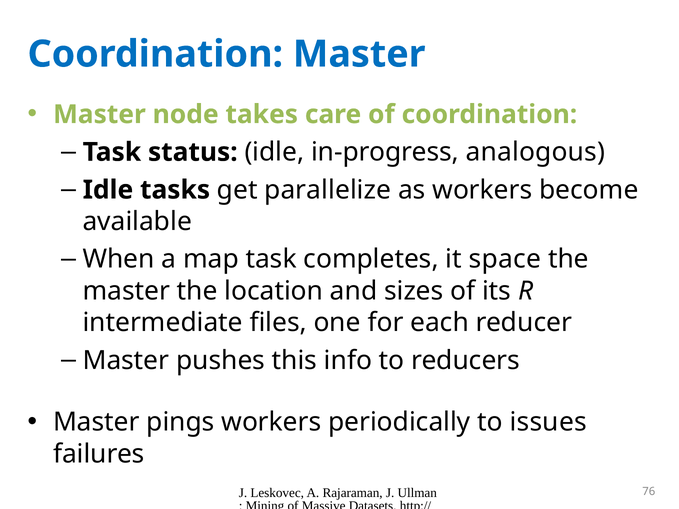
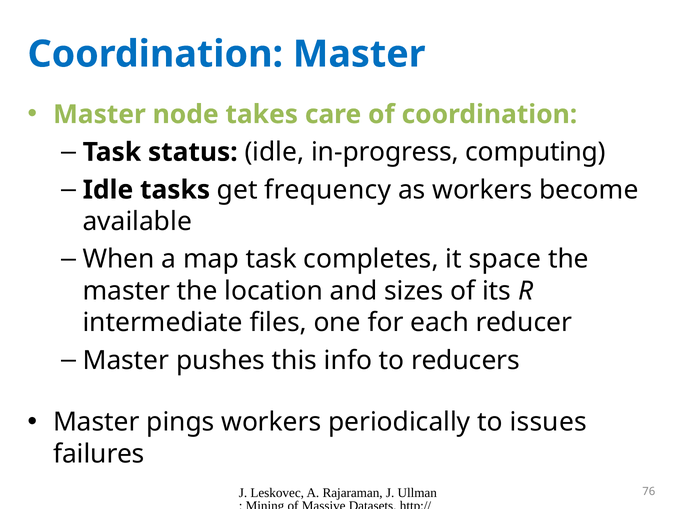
analogous: analogous -> computing
parallelize: parallelize -> frequency
